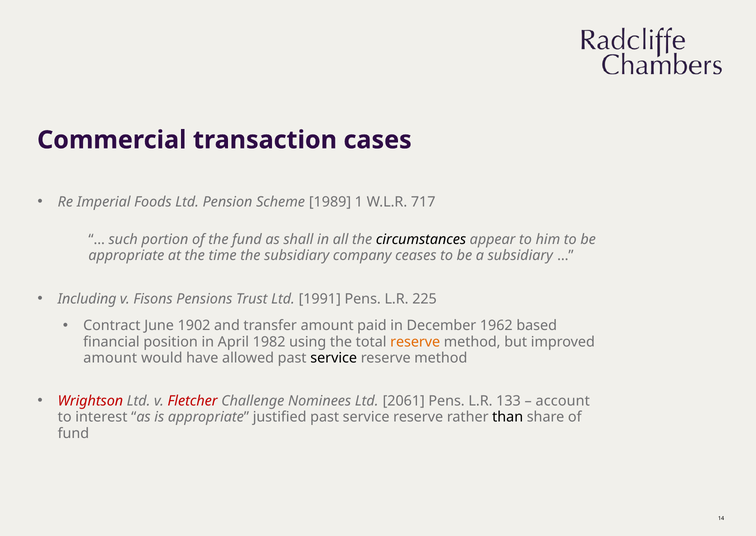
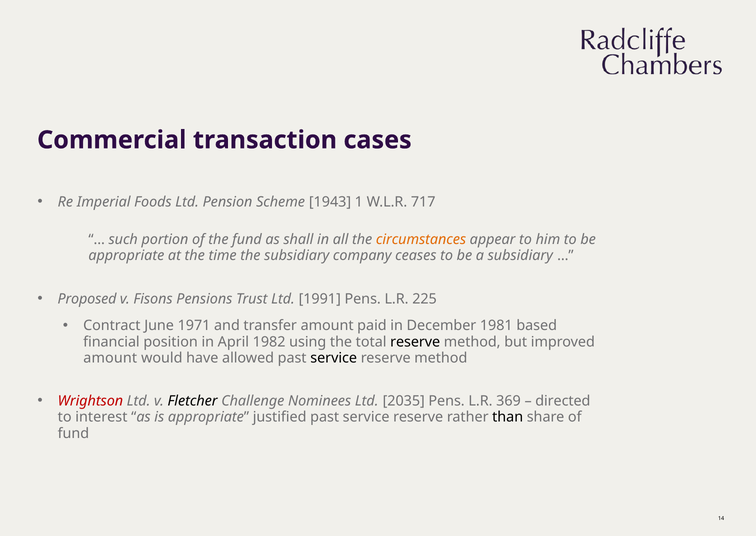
1989: 1989 -> 1943
circumstances colour: black -> orange
Including: Including -> Proposed
1902: 1902 -> 1971
1962: 1962 -> 1981
reserve at (415, 342) colour: orange -> black
Fletcher colour: red -> black
2061: 2061 -> 2035
133: 133 -> 369
account: account -> directed
